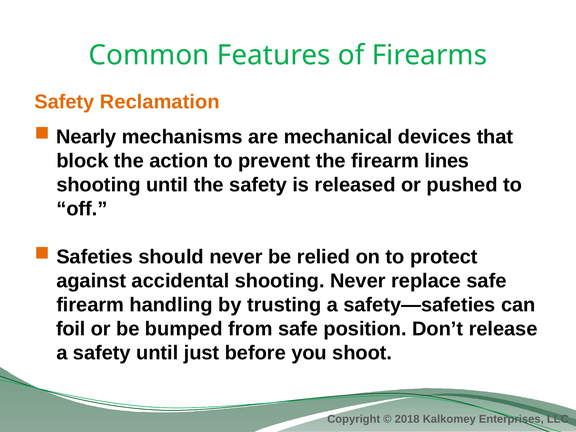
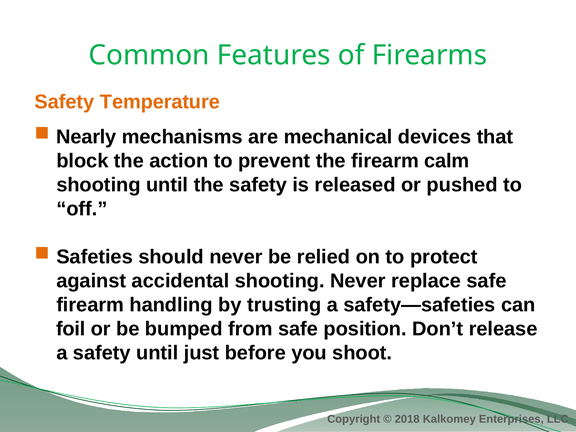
Reclamation: Reclamation -> Temperature
lines: lines -> calm
